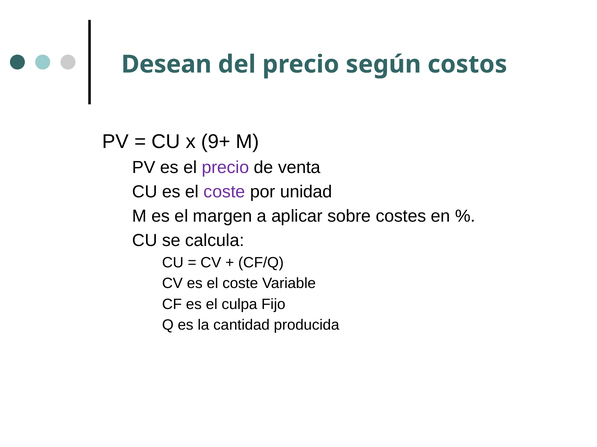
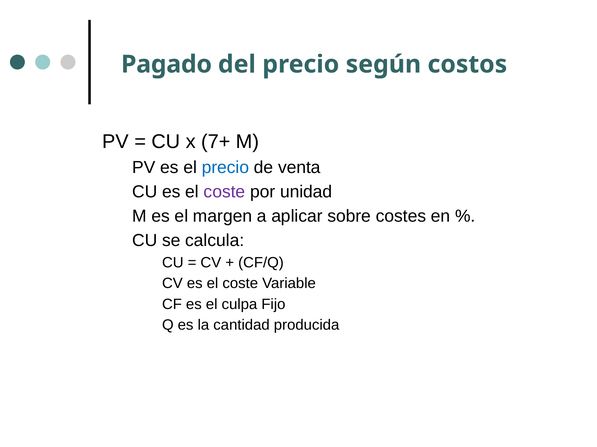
Desean: Desean -> Pagado
9+: 9+ -> 7+
precio at (225, 168) colour: purple -> blue
